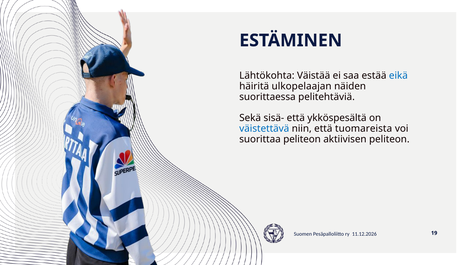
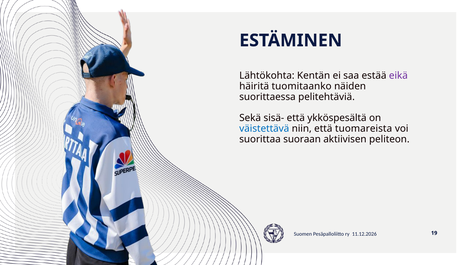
Väistää: Väistää -> Kentän
eikä colour: blue -> purple
ulkopelaajan: ulkopelaajan -> tuomitaanko
suorittaa peliteon: peliteon -> suoraan
